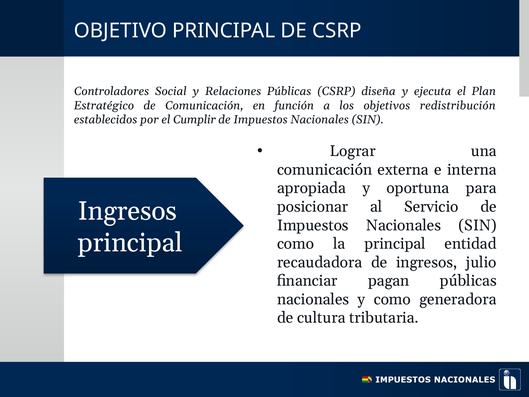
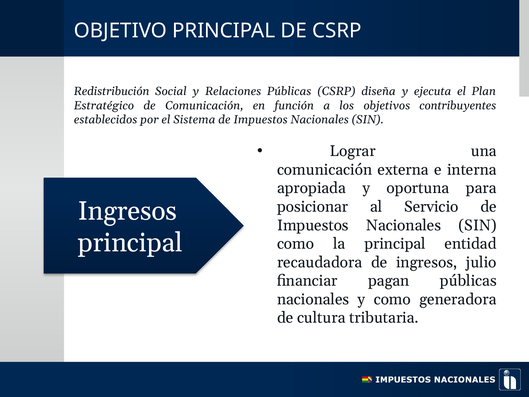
Controladores: Controladores -> Redistribución
redistribución: redistribución -> contribuyentes
Cumplir: Cumplir -> Sistema
